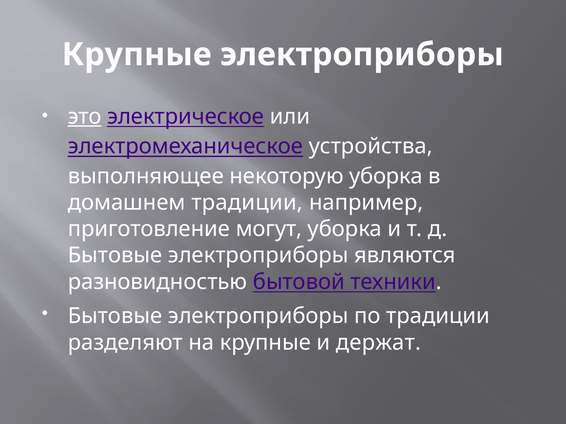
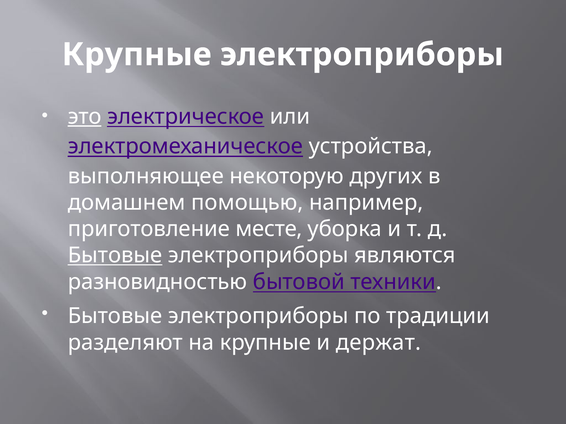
некоторую уборка: уборка -> других
домашнем традиции: традиции -> помощью
могут: могут -> месте
Бытовые at (115, 256) underline: none -> present
